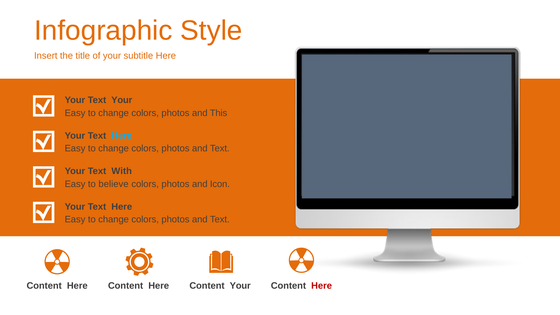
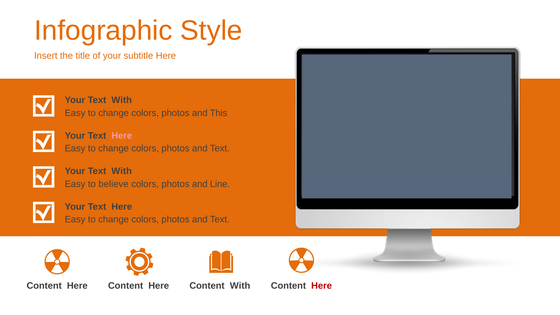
Your at (122, 100): Your -> With
Here at (122, 136) colour: light blue -> pink
Icon: Icon -> Line
Content Your: Your -> With
